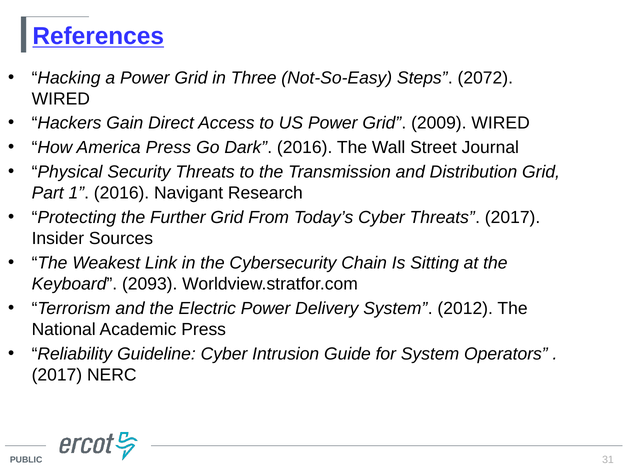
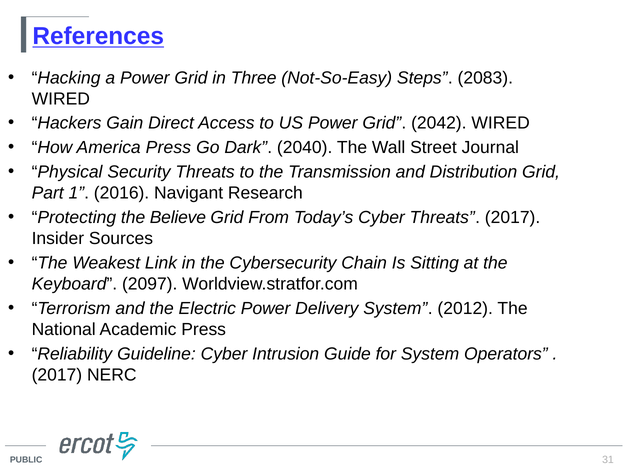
2072: 2072 -> 2083
2009: 2009 -> 2042
Dark 2016: 2016 -> 2040
Further: Further -> Believe
2093: 2093 -> 2097
